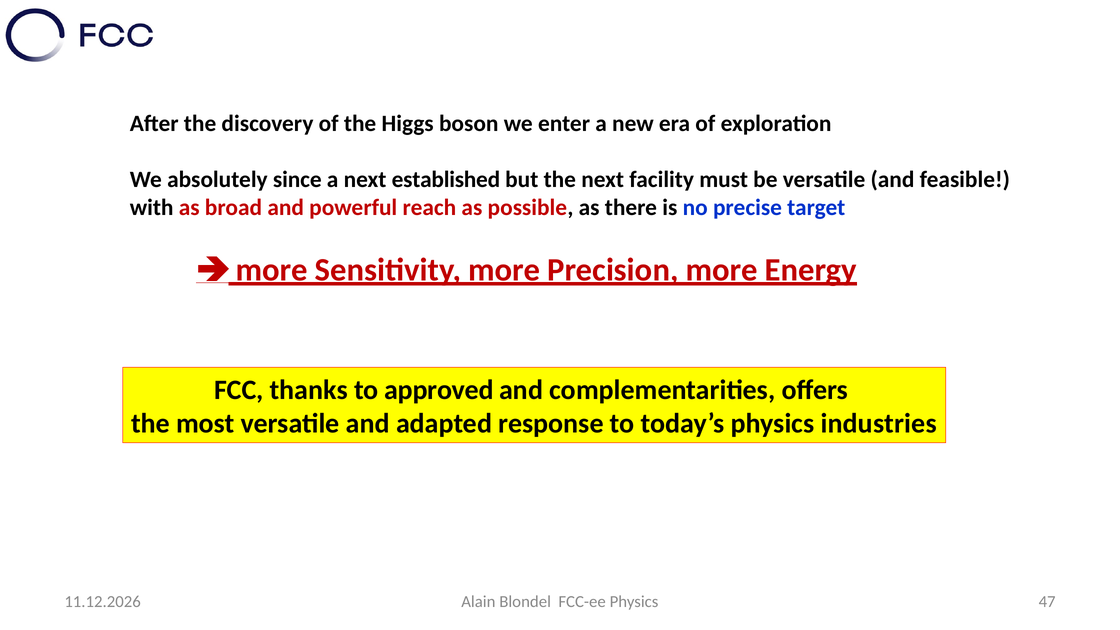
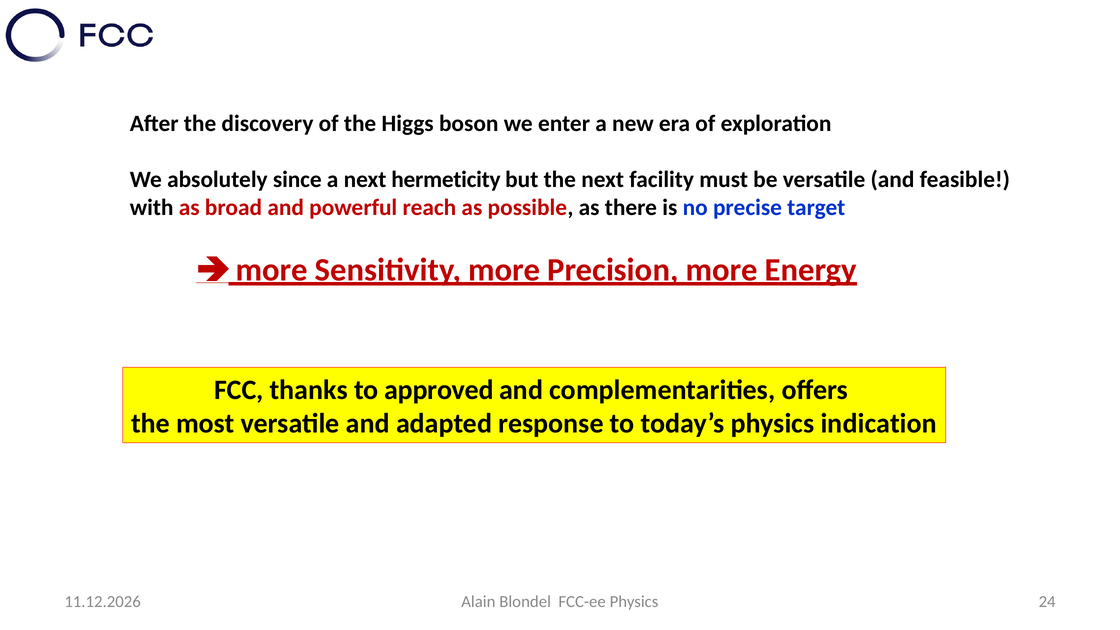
established: established -> hermeticity
industries: industries -> indication
47: 47 -> 24
